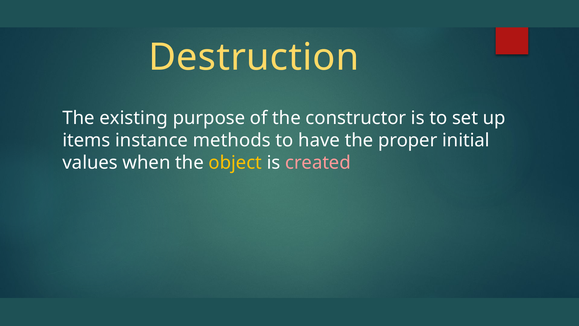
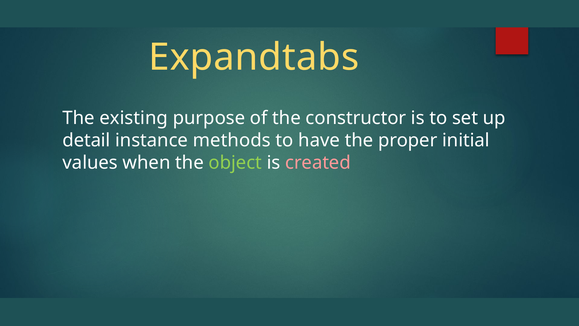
Destruction: Destruction -> Expandtabs
items: items -> detail
object colour: yellow -> light green
